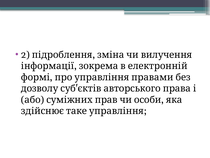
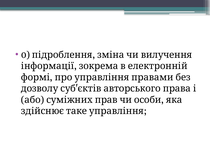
2: 2 -> 0
